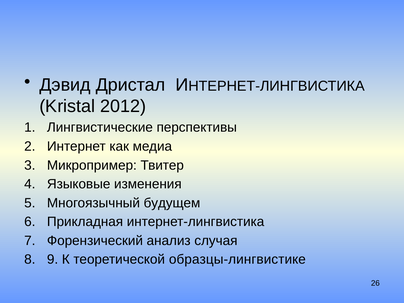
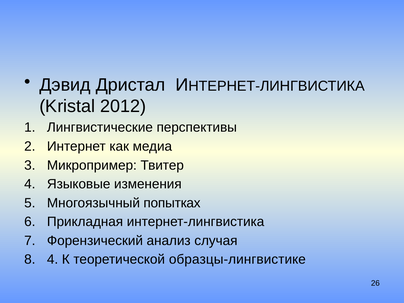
будущем: будущем -> попытках
8 9: 9 -> 4
